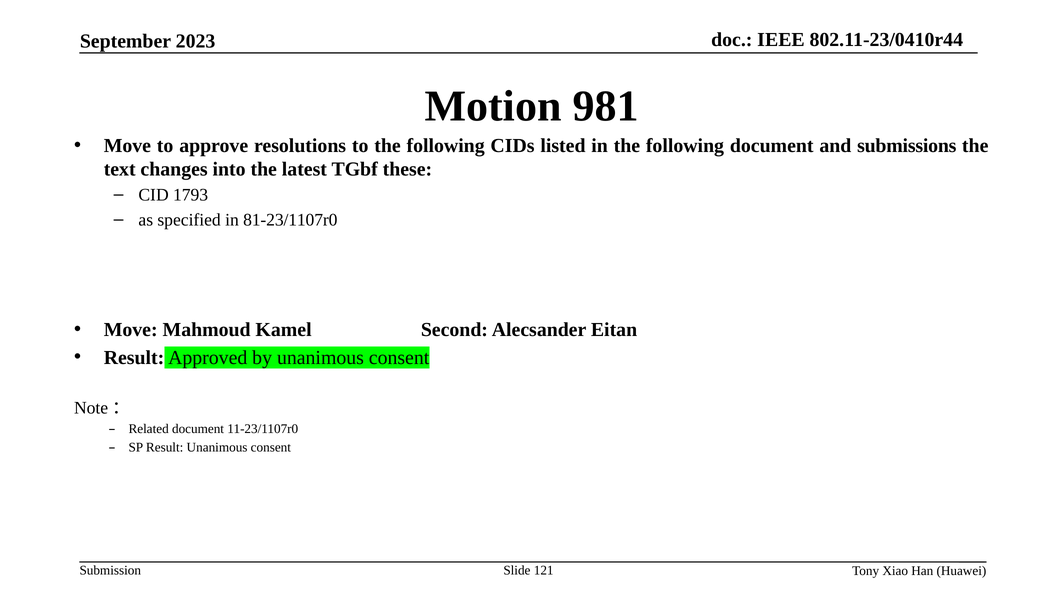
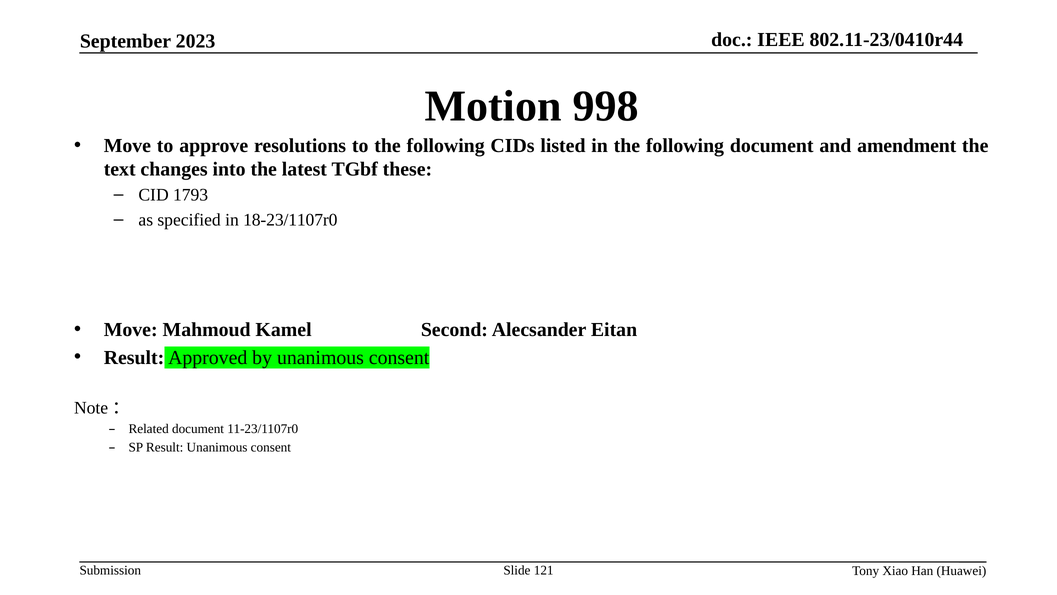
981: 981 -> 998
submissions: submissions -> amendment
81-23/1107r0: 81-23/1107r0 -> 18-23/1107r0
